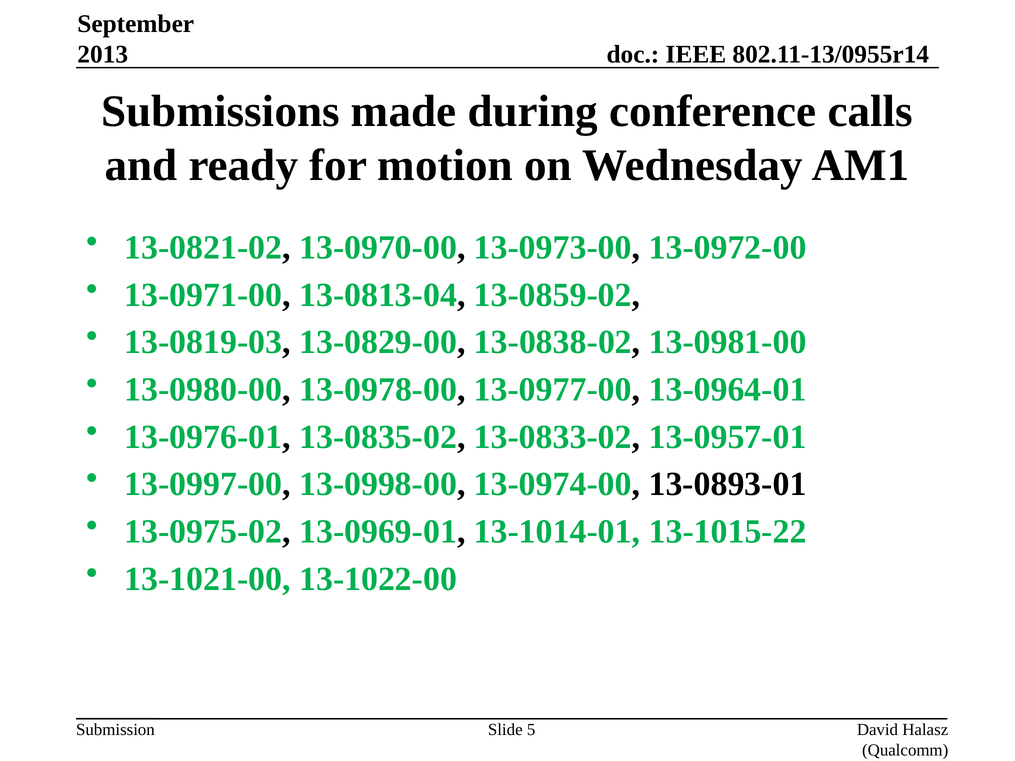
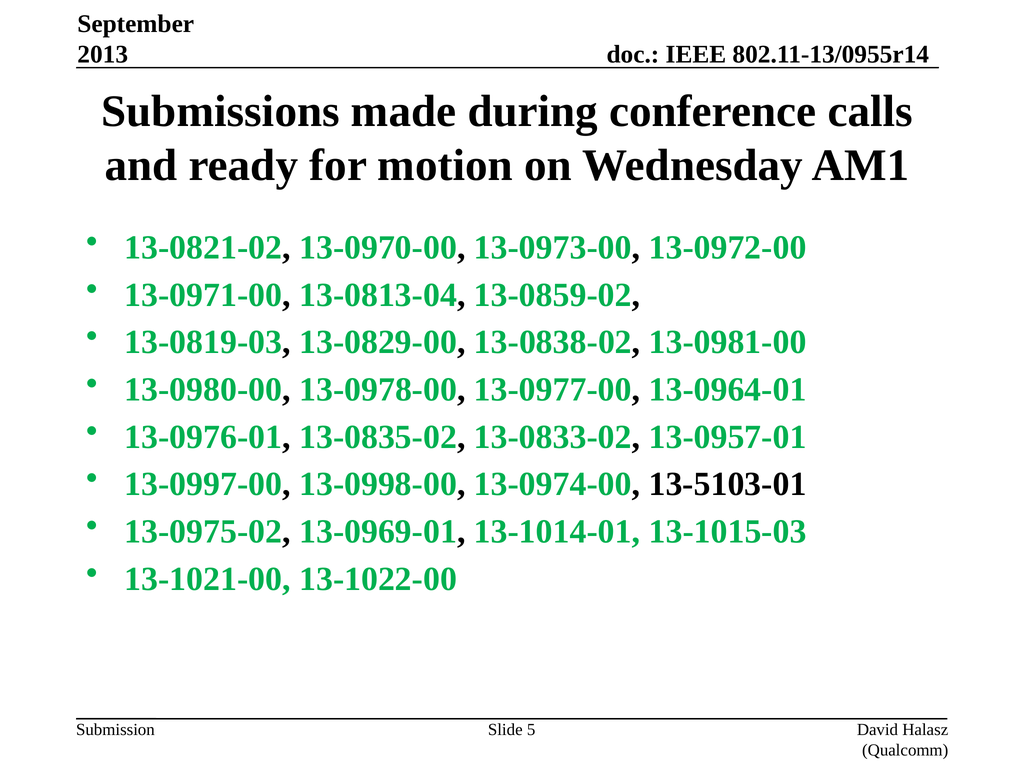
13-0893-01: 13-0893-01 -> 13-5103-01
13-1015-22: 13-1015-22 -> 13-1015-03
